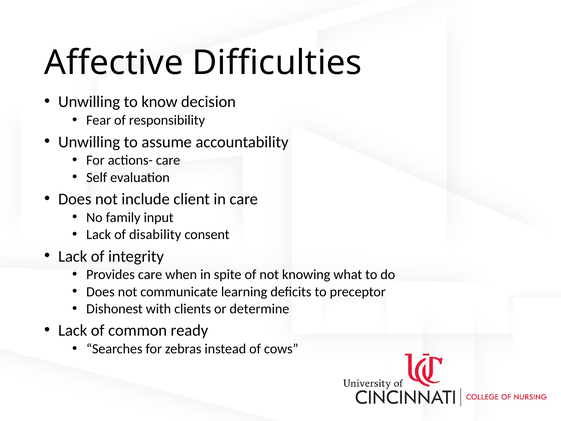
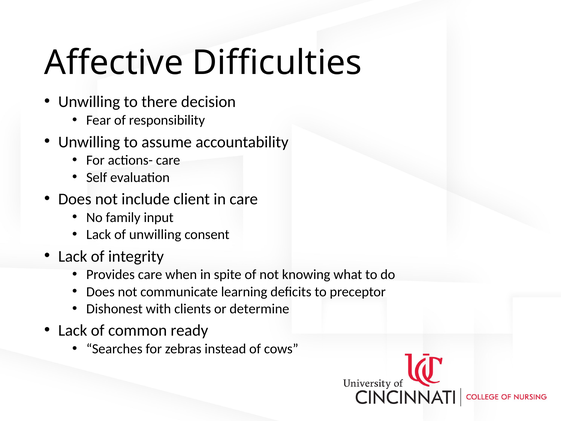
know: know -> there
of disability: disability -> unwilling
